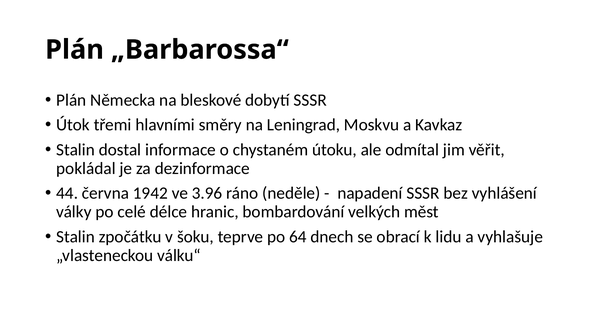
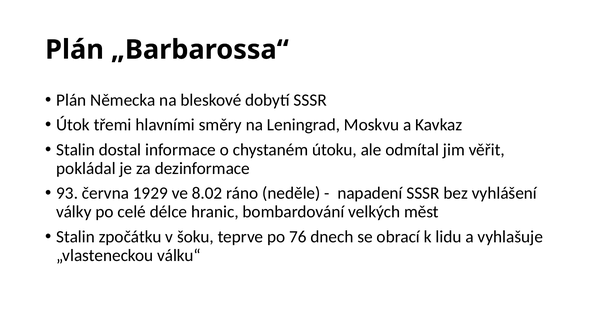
44: 44 -> 93
1942: 1942 -> 1929
3.96: 3.96 -> 8.02
64: 64 -> 76
